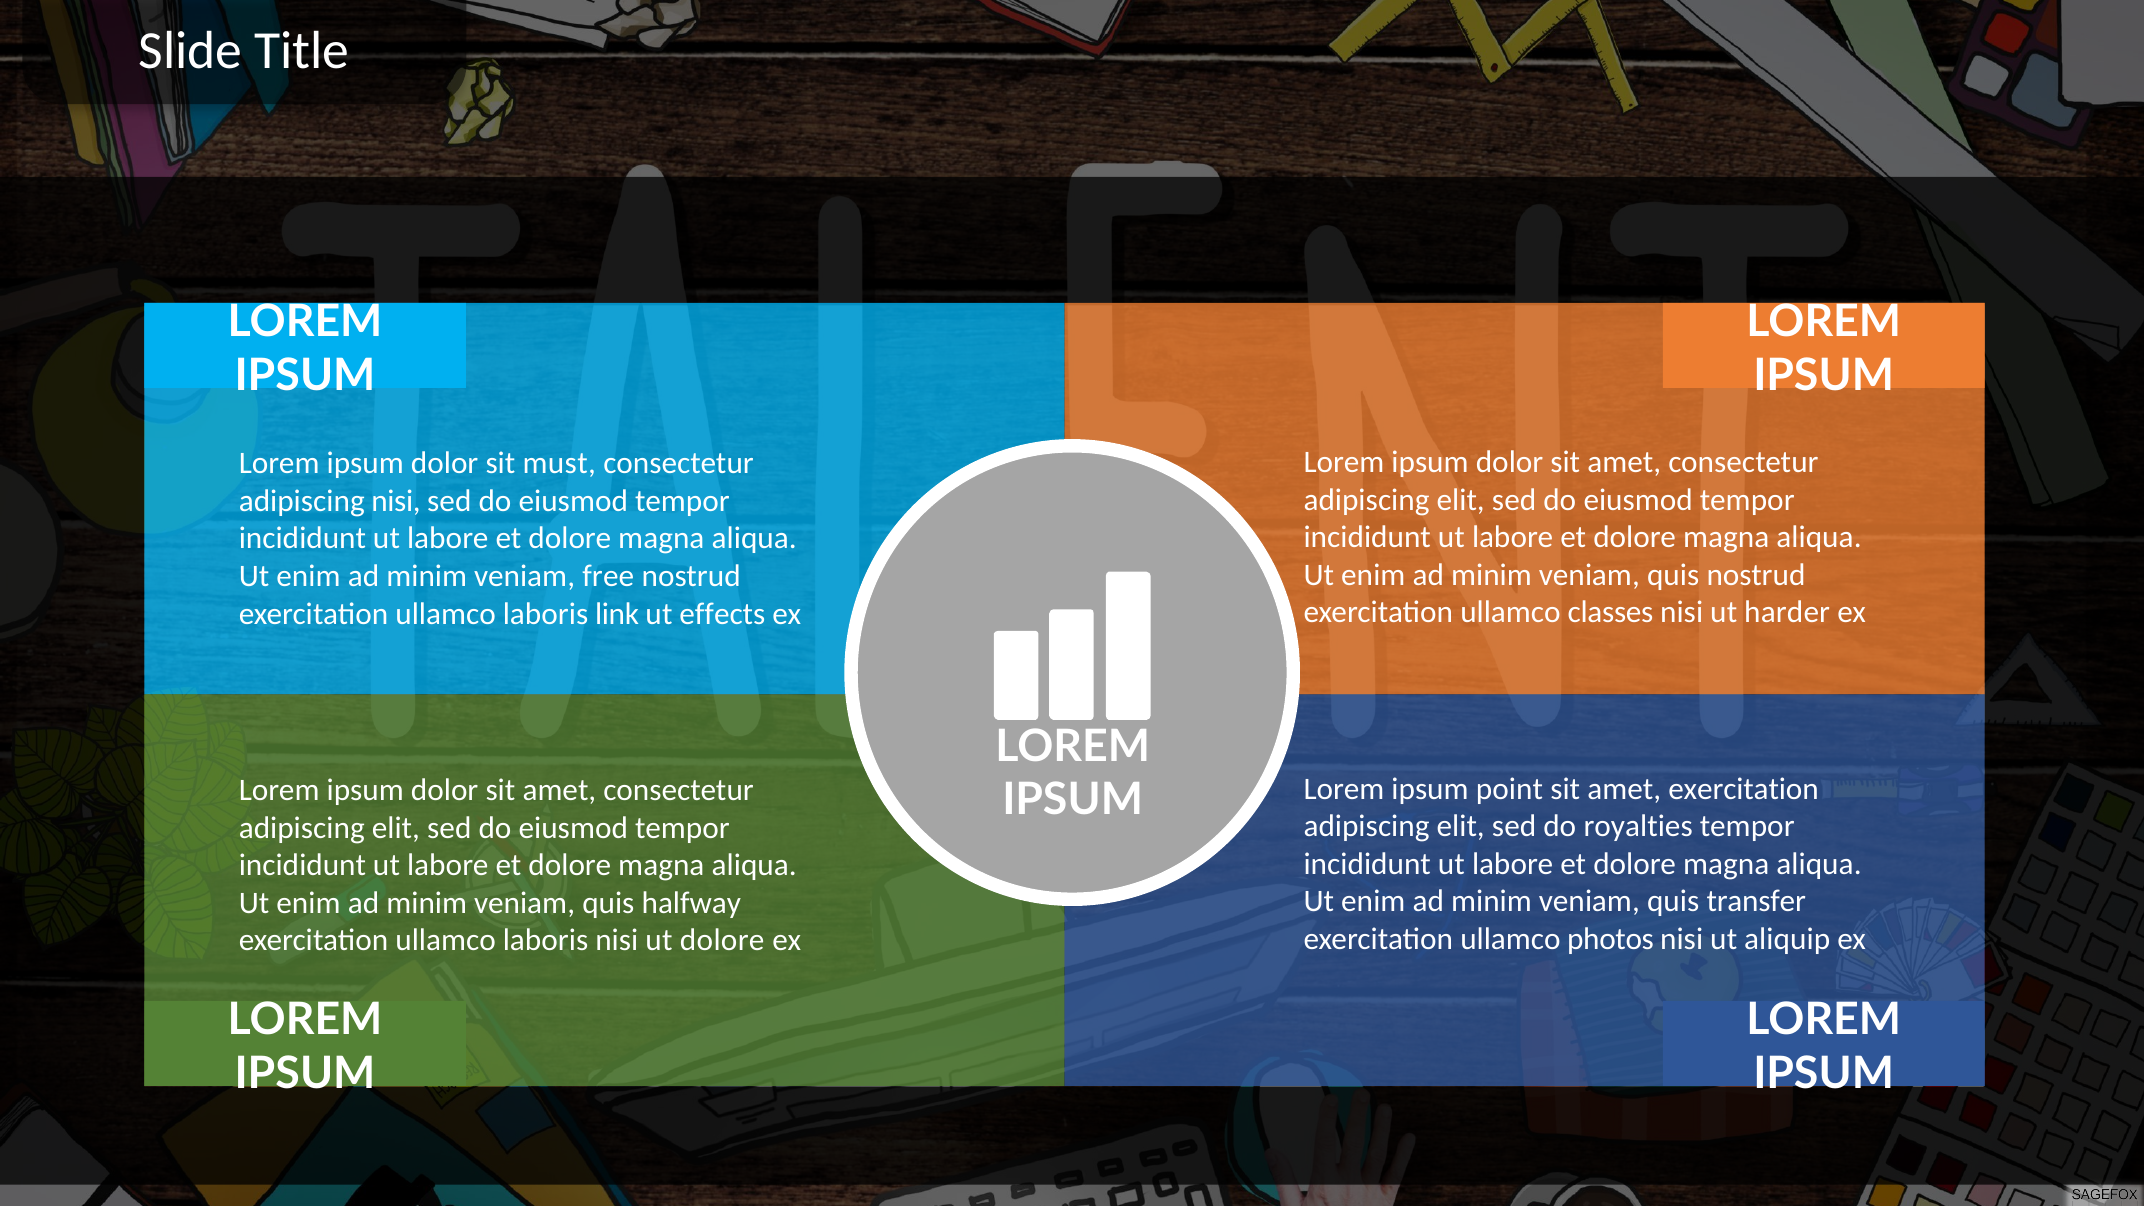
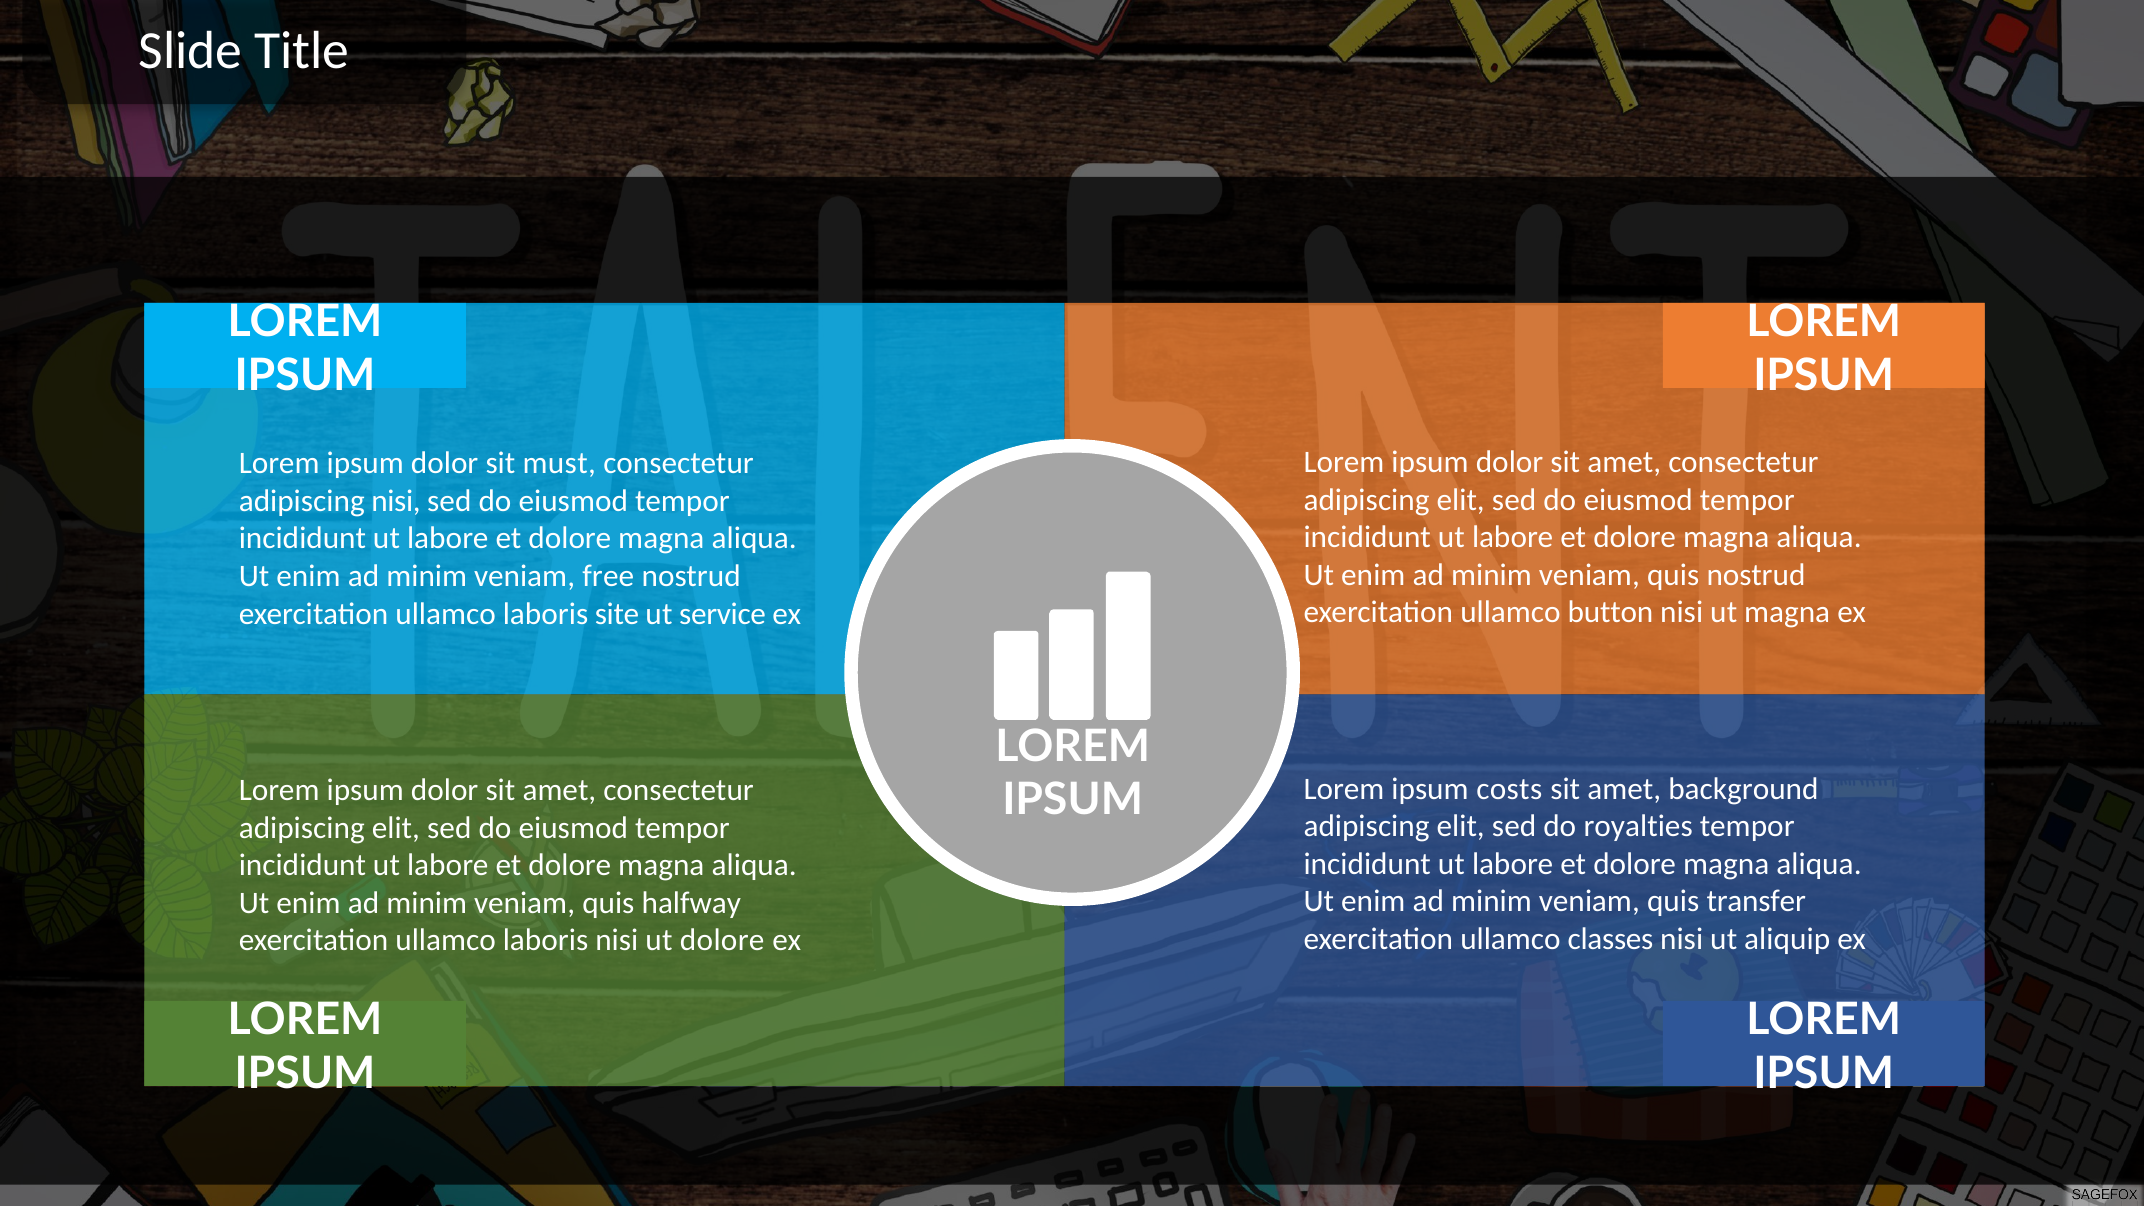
classes: classes -> button
ut harder: harder -> magna
link: link -> site
effects: effects -> service
point: point -> costs
amet exercitation: exercitation -> background
photos: photos -> classes
